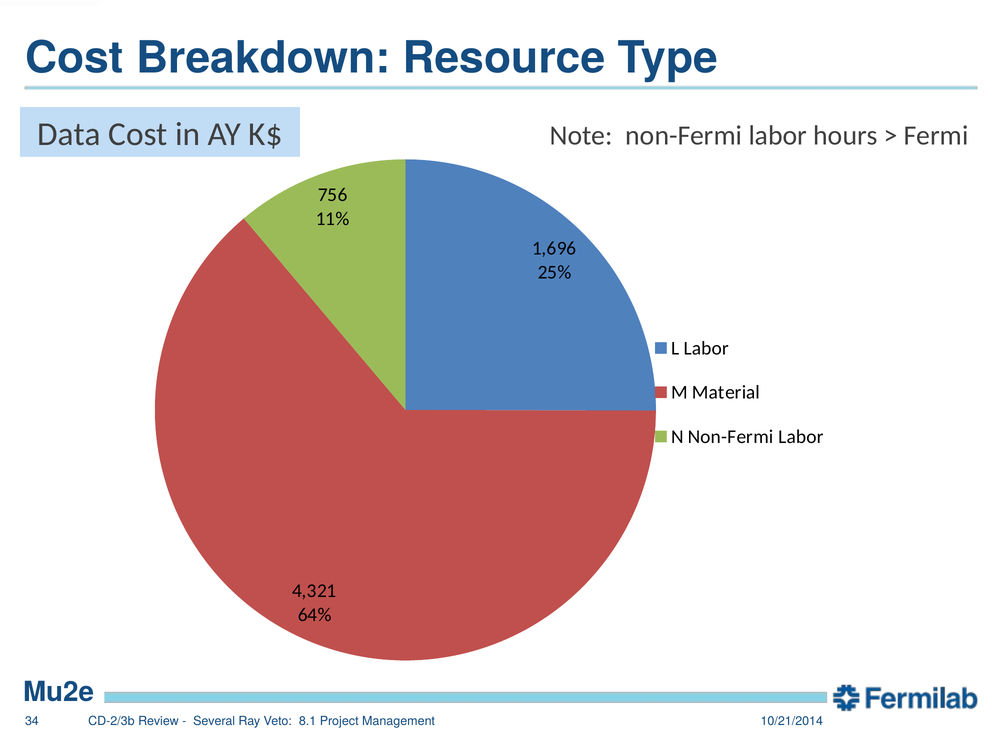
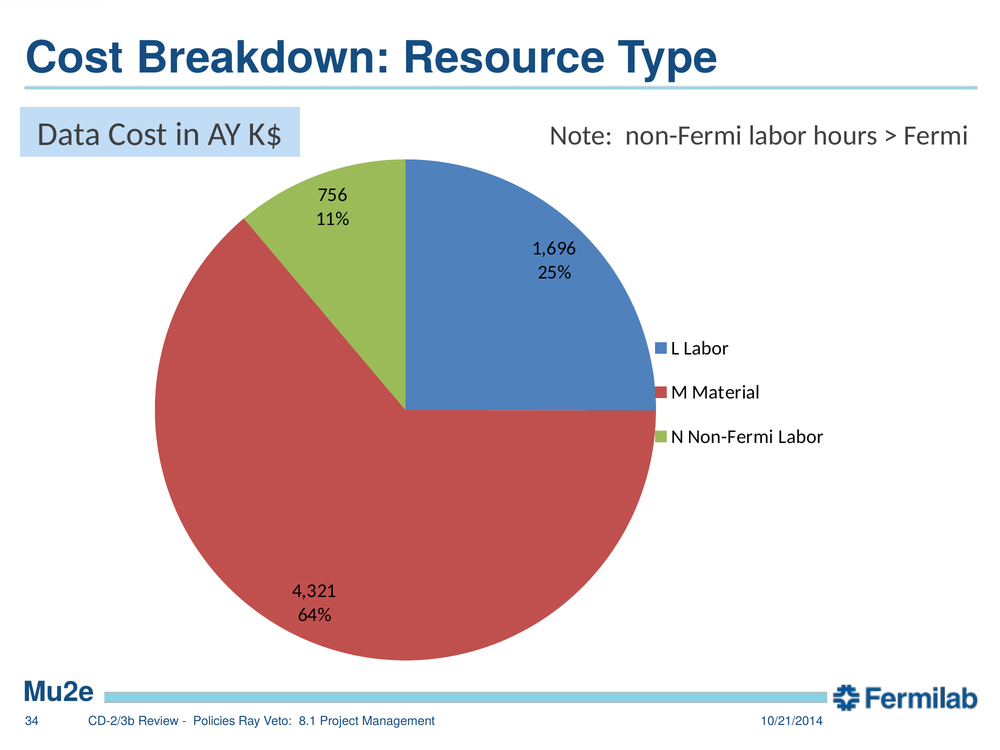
Several: Several -> Policies
